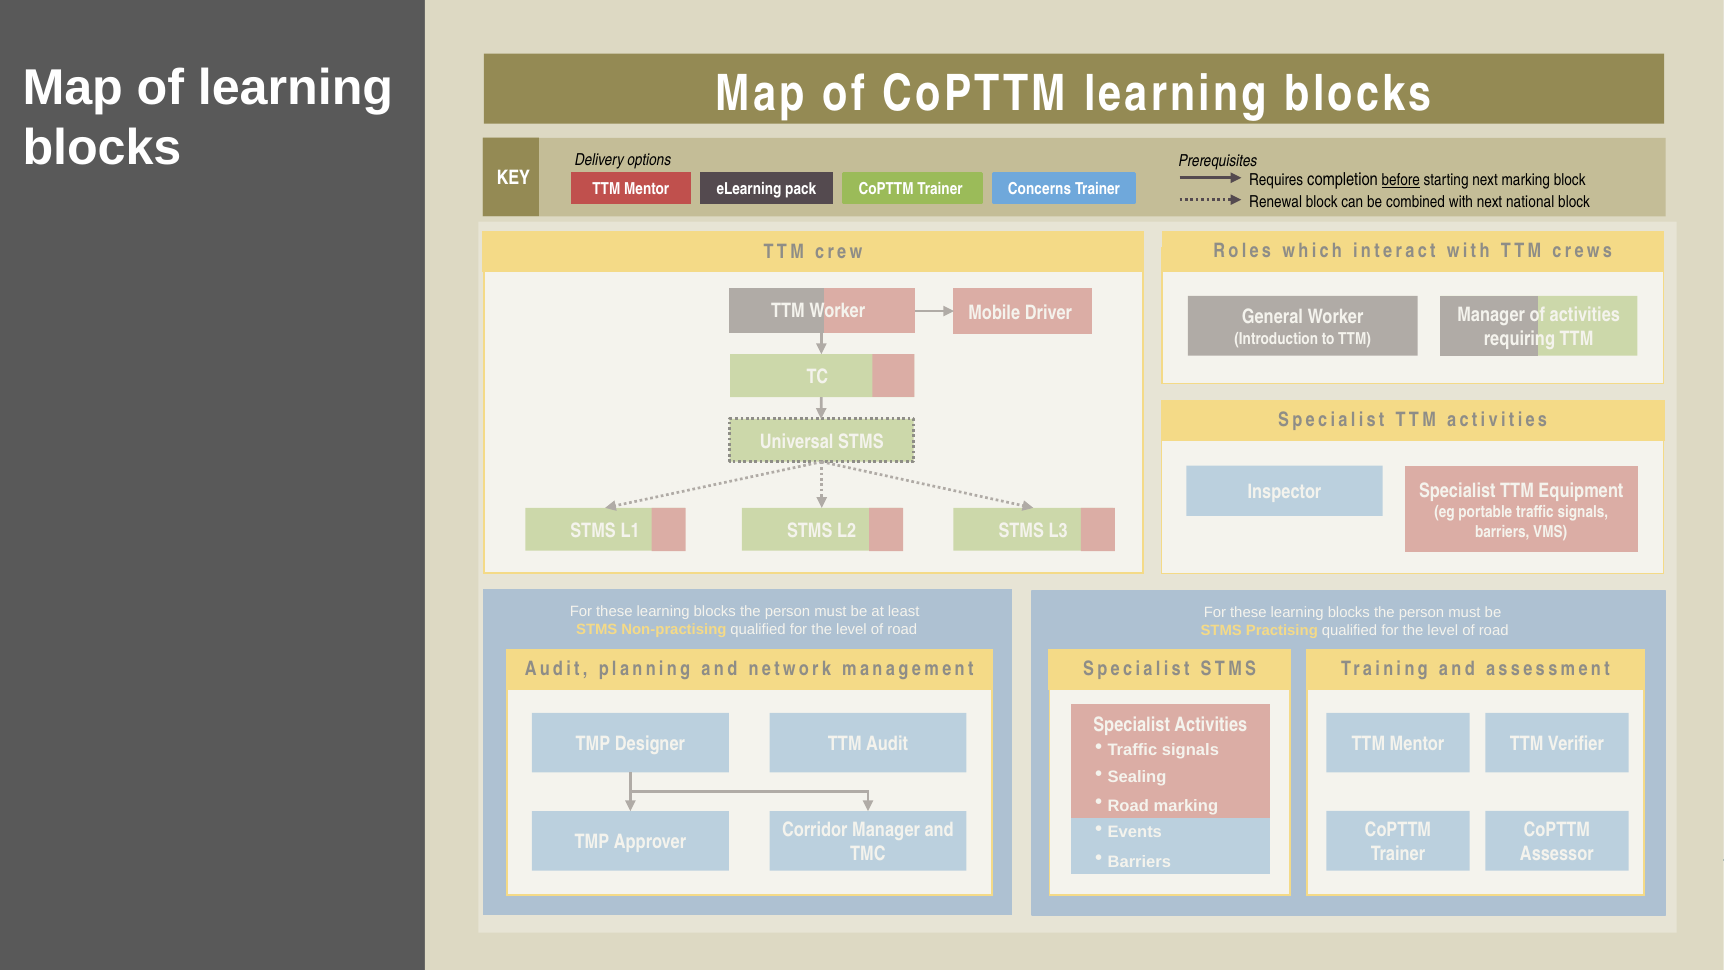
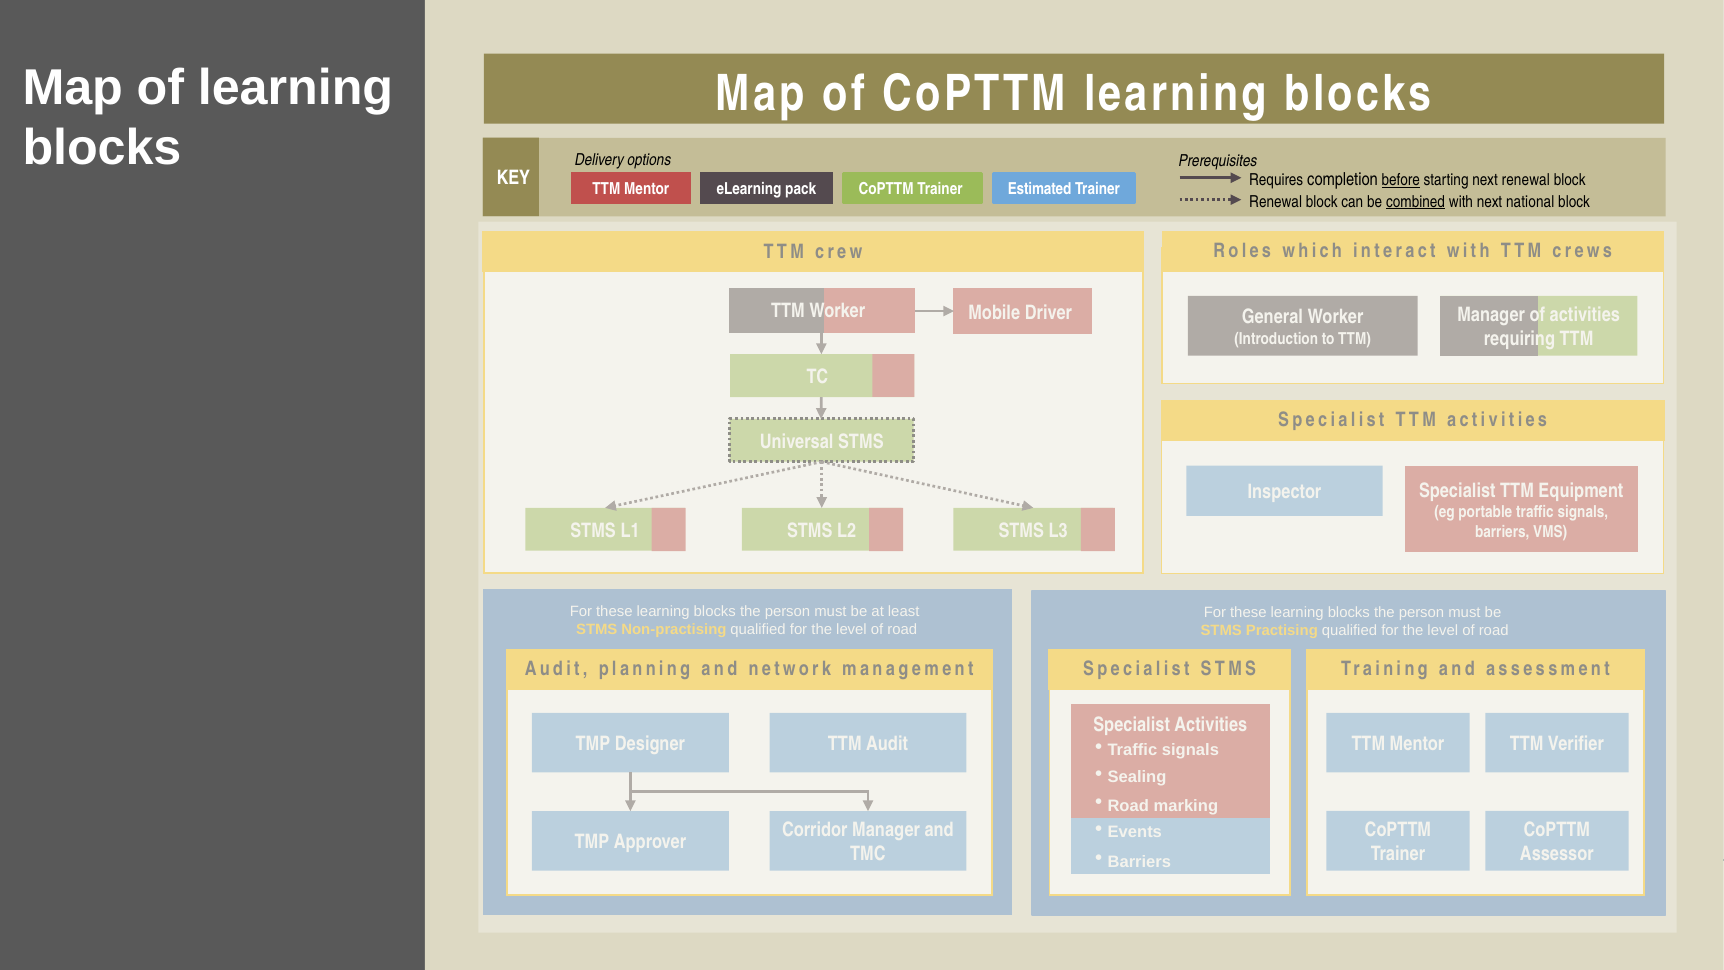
next marking: marking -> renewal
Concerns: Concerns -> Estimated
combined underline: none -> present
